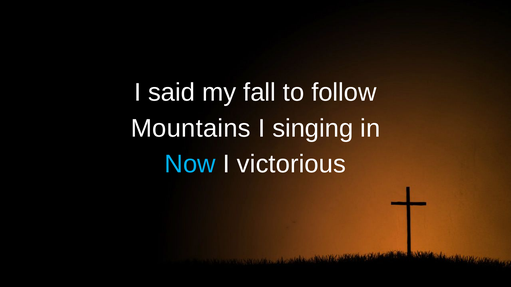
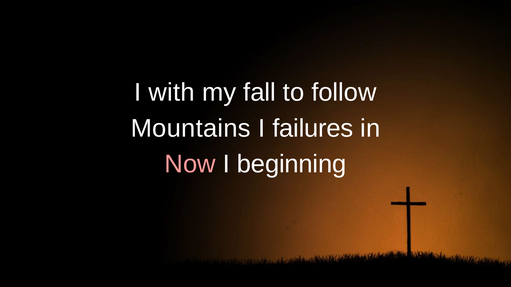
said: said -> with
singing: singing -> failures
Now colour: light blue -> pink
victorious: victorious -> beginning
